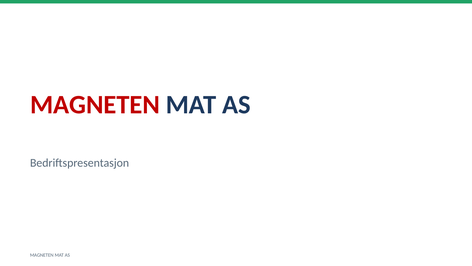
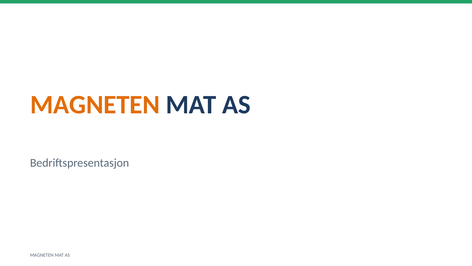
MAGNETEN at (95, 105) colour: red -> orange
